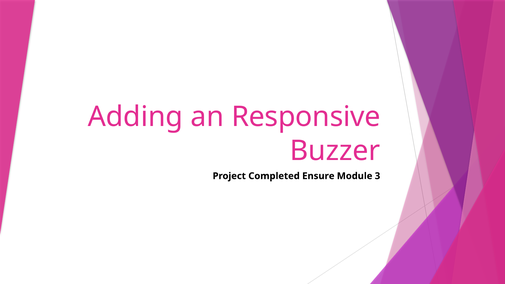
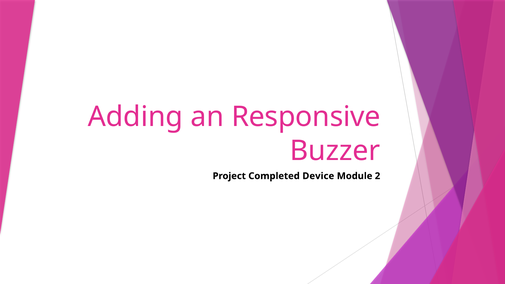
Ensure: Ensure -> Device
3: 3 -> 2
